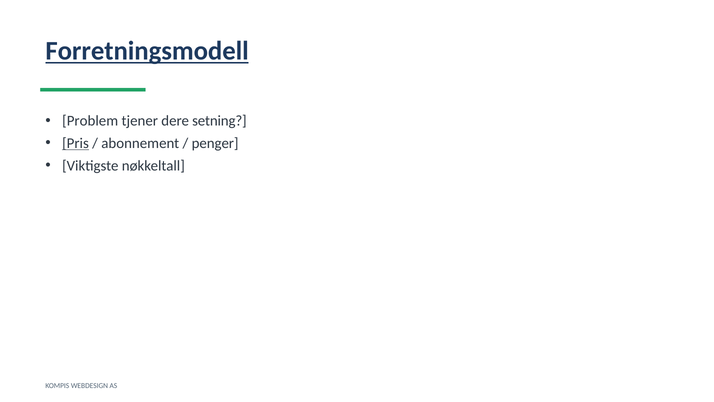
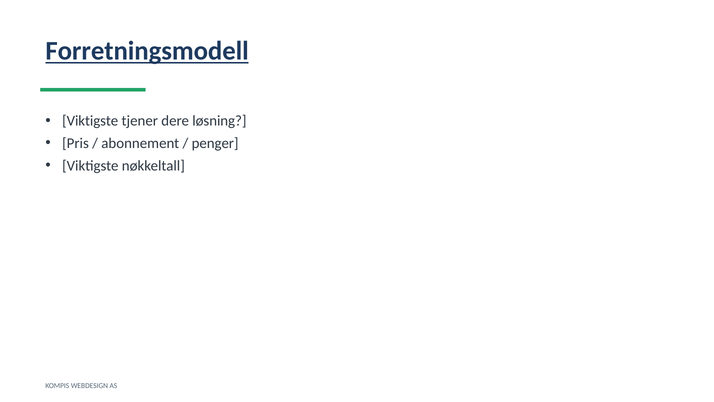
Problem at (90, 121): Problem -> Viktigste
setning: setning -> løsning
Pris underline: present -> none
